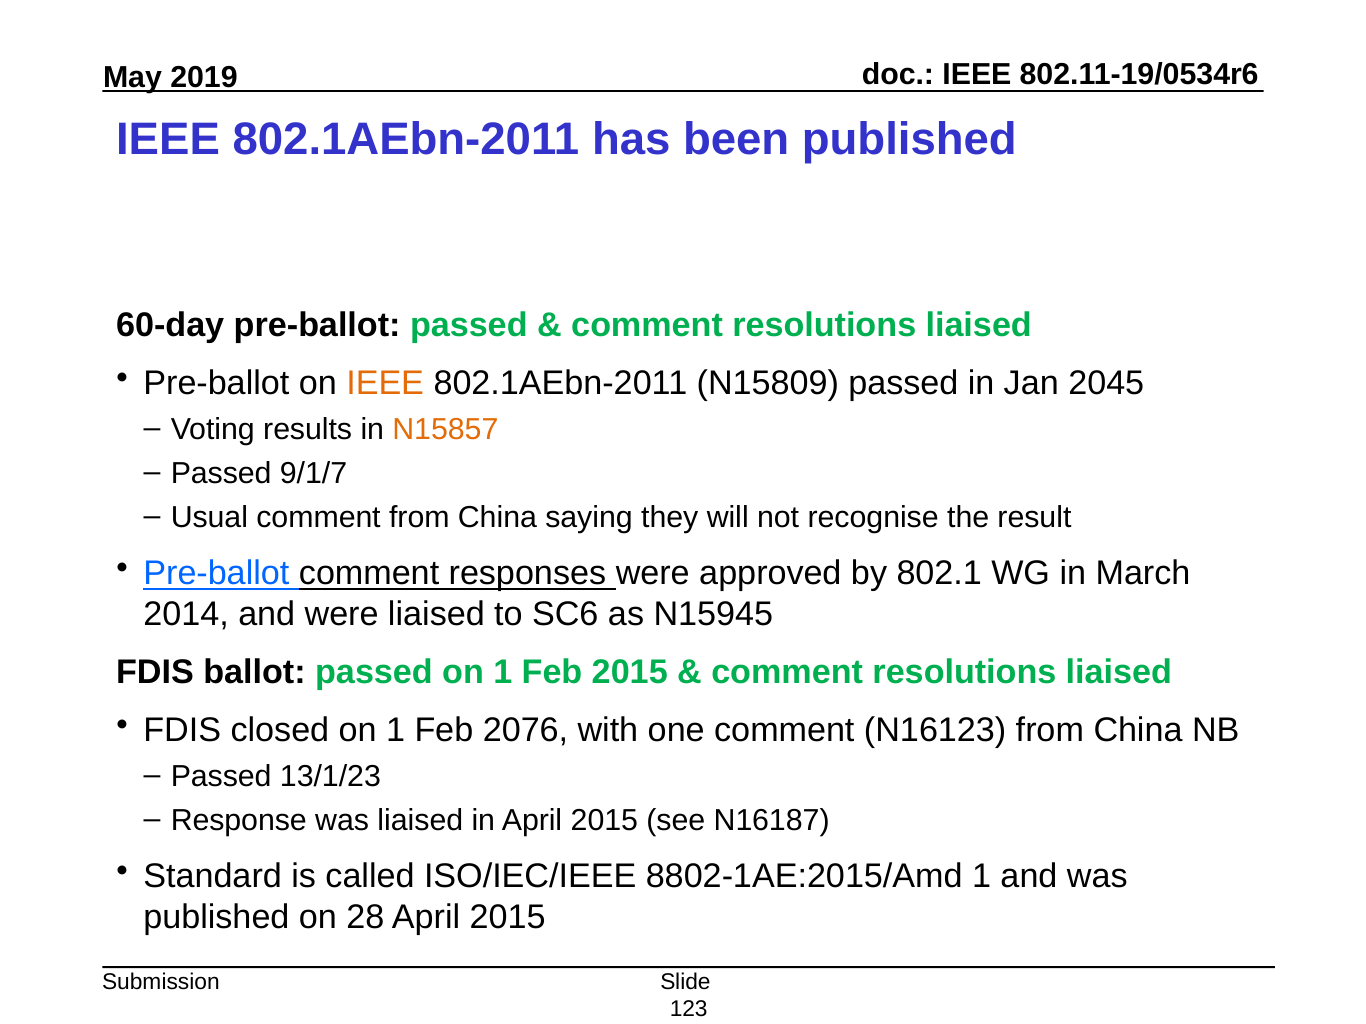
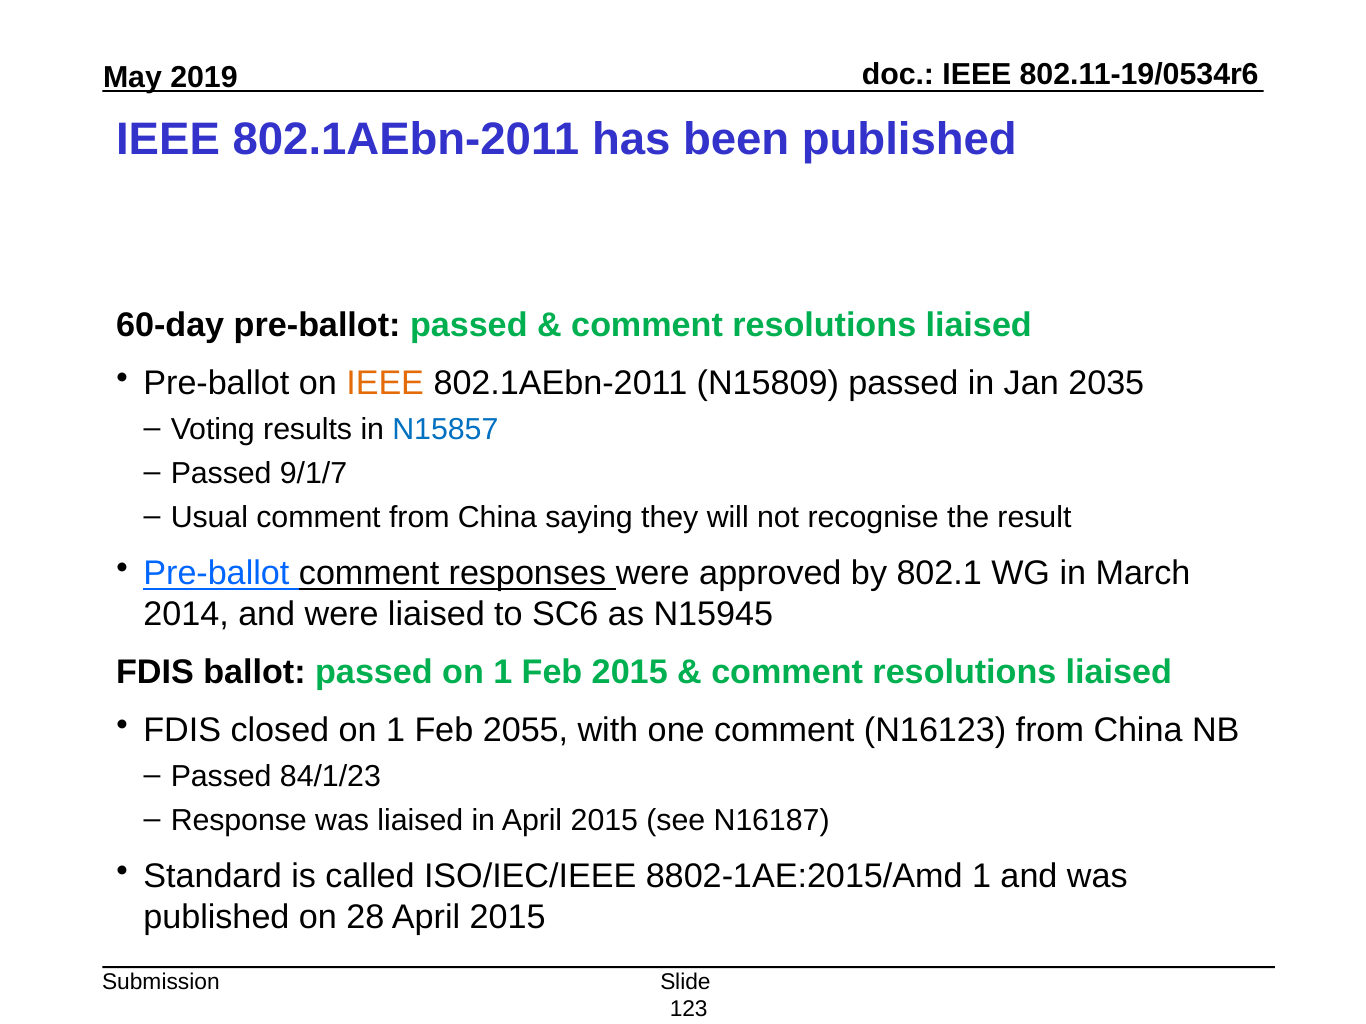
2045: 2045 -> 2035
N15857 colour: orange -> blue
2076: 2076 -> 2055
13/1/23: 13/1/23 -> 84/1/23
